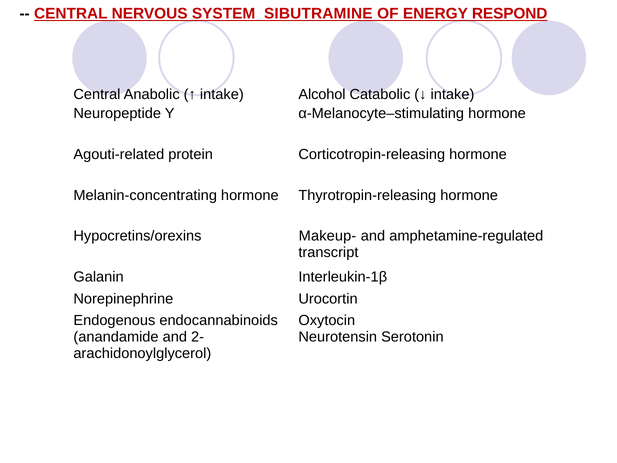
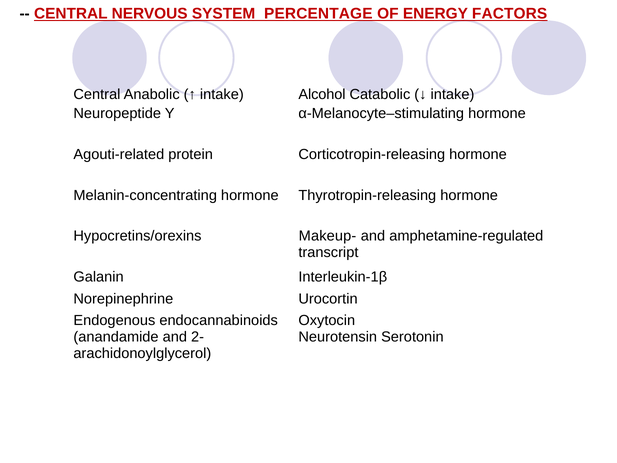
SIBUTRAMINE: SIBUTRAMINE -> PERCENTAGE
RESPOND: RESPOND -> FACTORS
